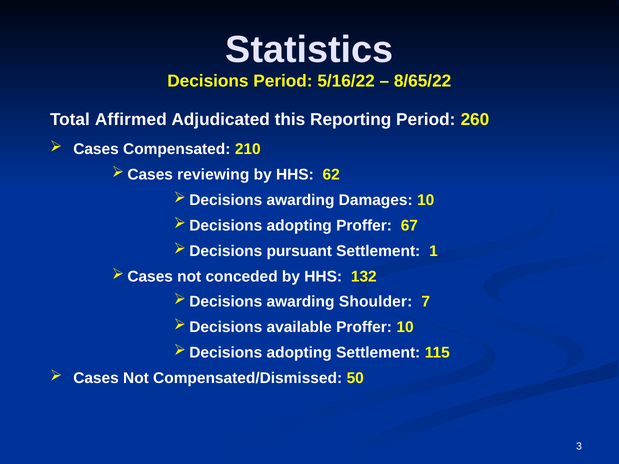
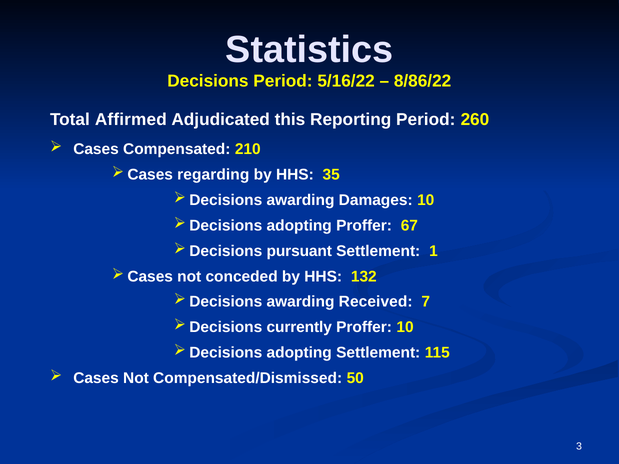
8/65/22: 8/65/22 -> 8/86/22
reviewing: reviewing -> regarding
62: 62 -> 35
Shoulder: Shoulder -> Received
available: available -> currently
